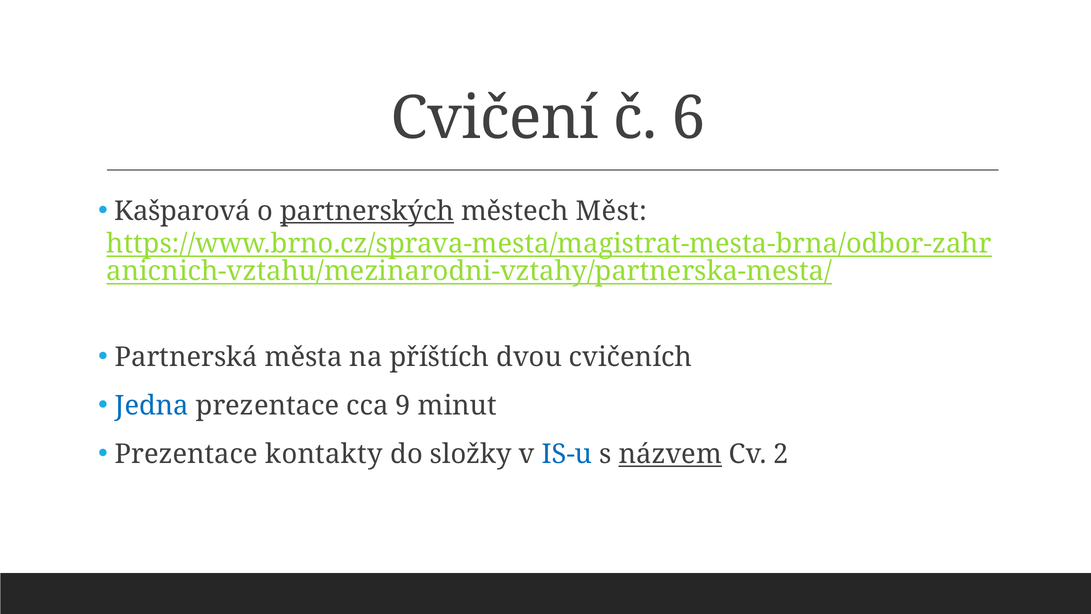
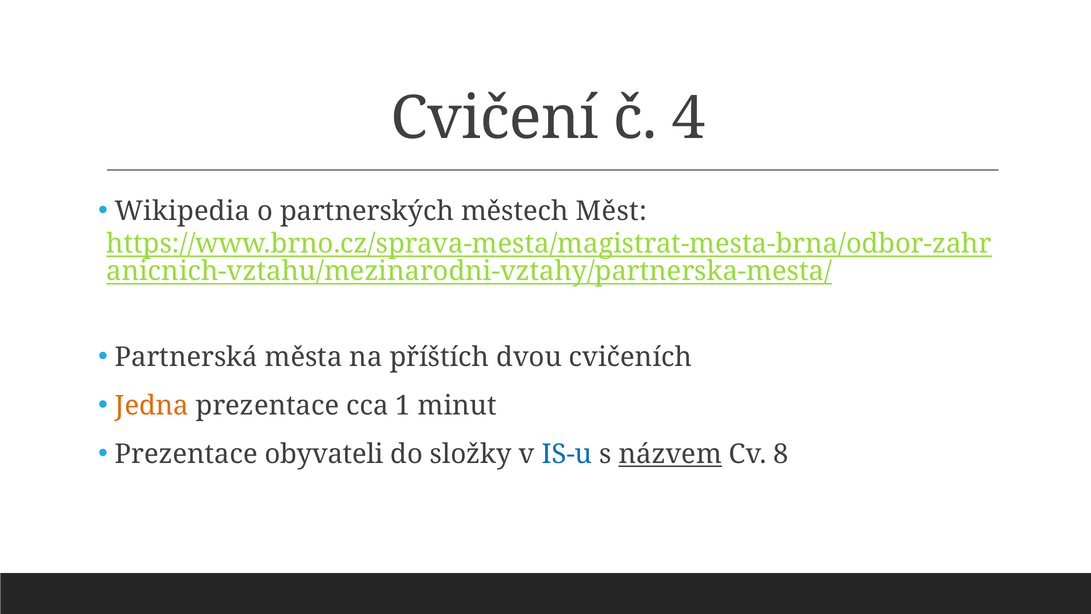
6: 6 -> 4
Kašparová: Kašparová -> Wikipedia
partnerských underline: present -> none
Jedna colour: blue -> orange
9: 9 -> 1
kontakty: kontakty -> obyvateli
2: 2 -> 8
